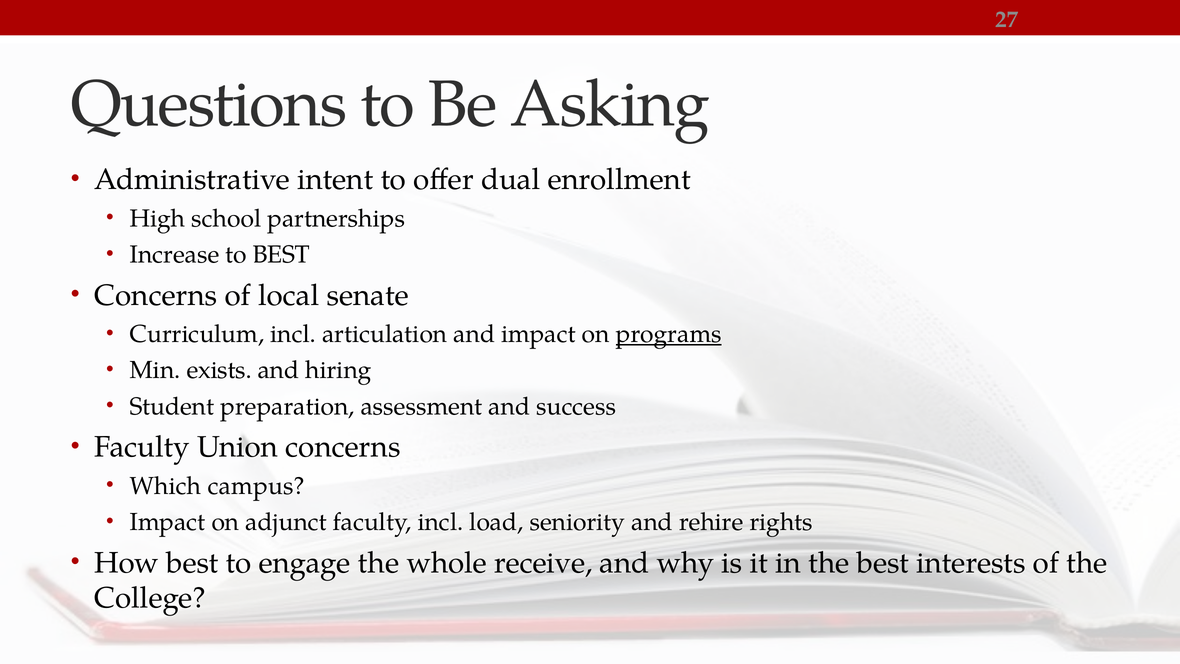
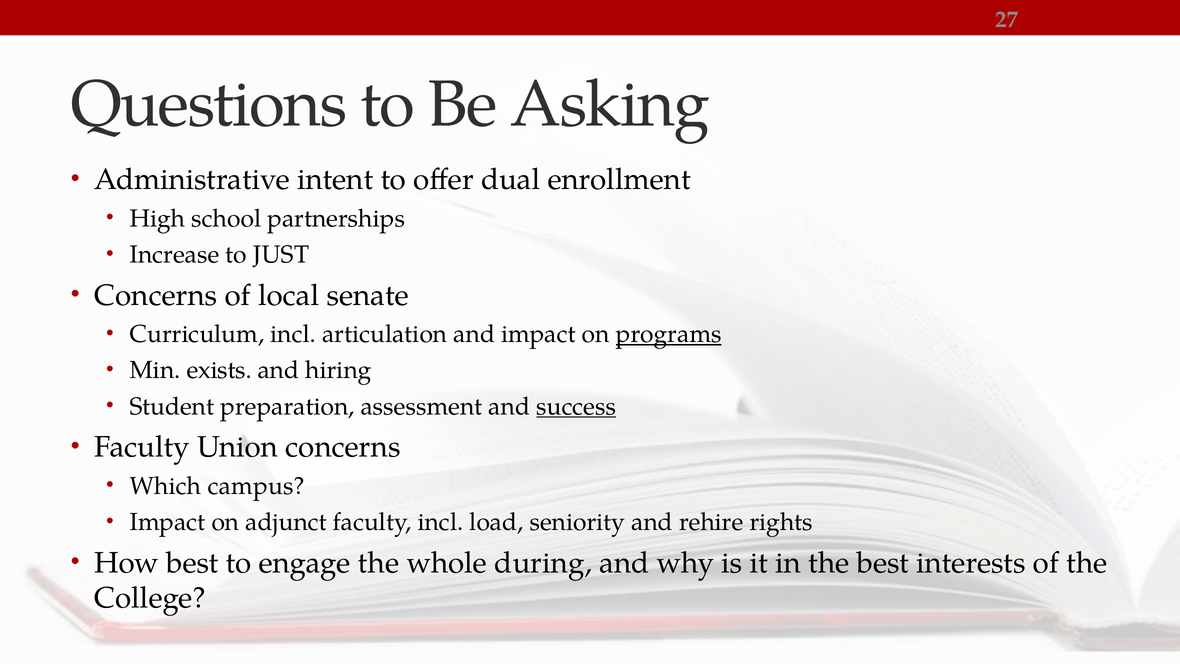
to BEST: BEST -> JUST
success underline: none -> present
receive: receive -> during
